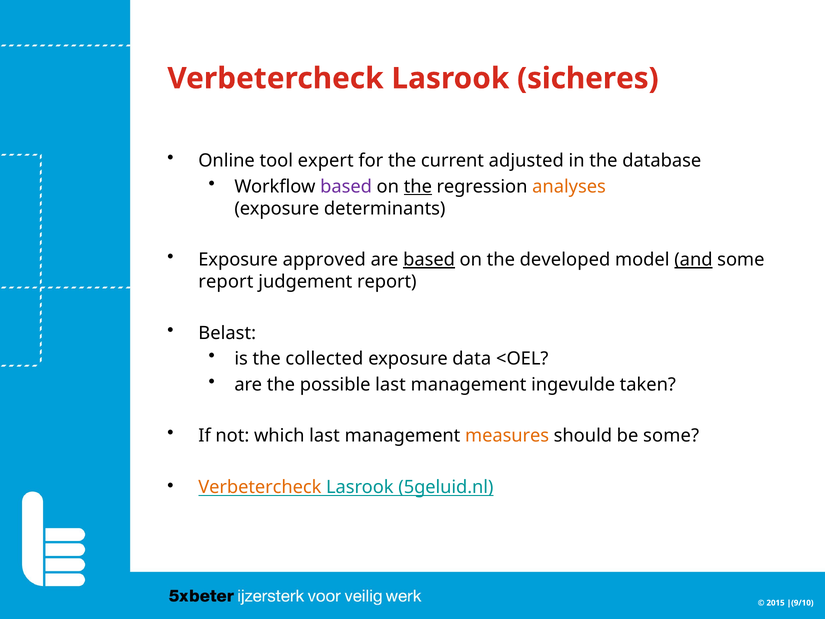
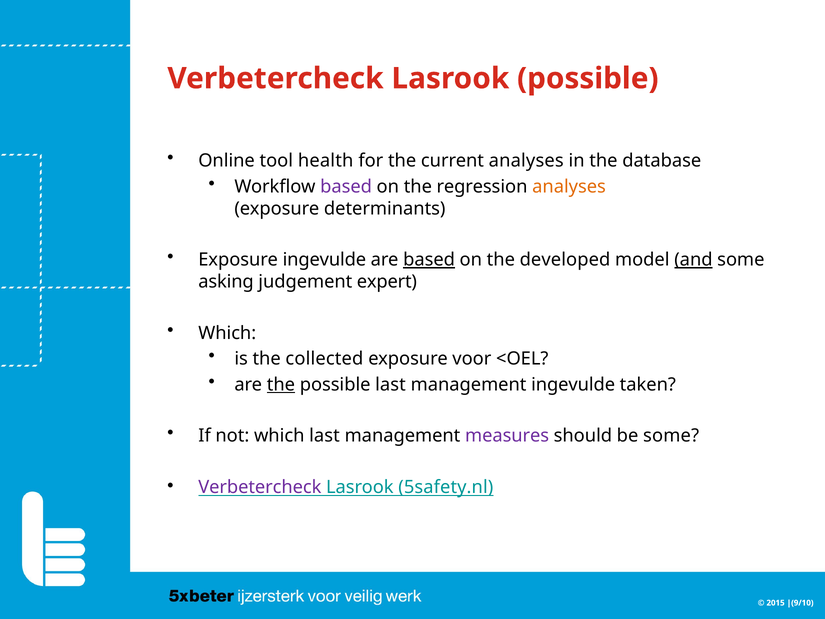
Lasrook sicheres: sicheres -> possible
expert: expert -> health
current adjusted: adjusted -> analyses
the at (418, 186) underline: present -> none
Exposure approved: approved -> ingevulde
report at (226, 282): report -> asking
judgement report: report -> expert
Belast at (227, 333): Belast -> Which
data: data -> voor
the at (281, 384) underline: none -> present
measures colour: orange -> purple
Verbetercheck at (260, 487) colour: orange -> purple
5geluid.nl: 5geluid.nl -> 5safety.nl
